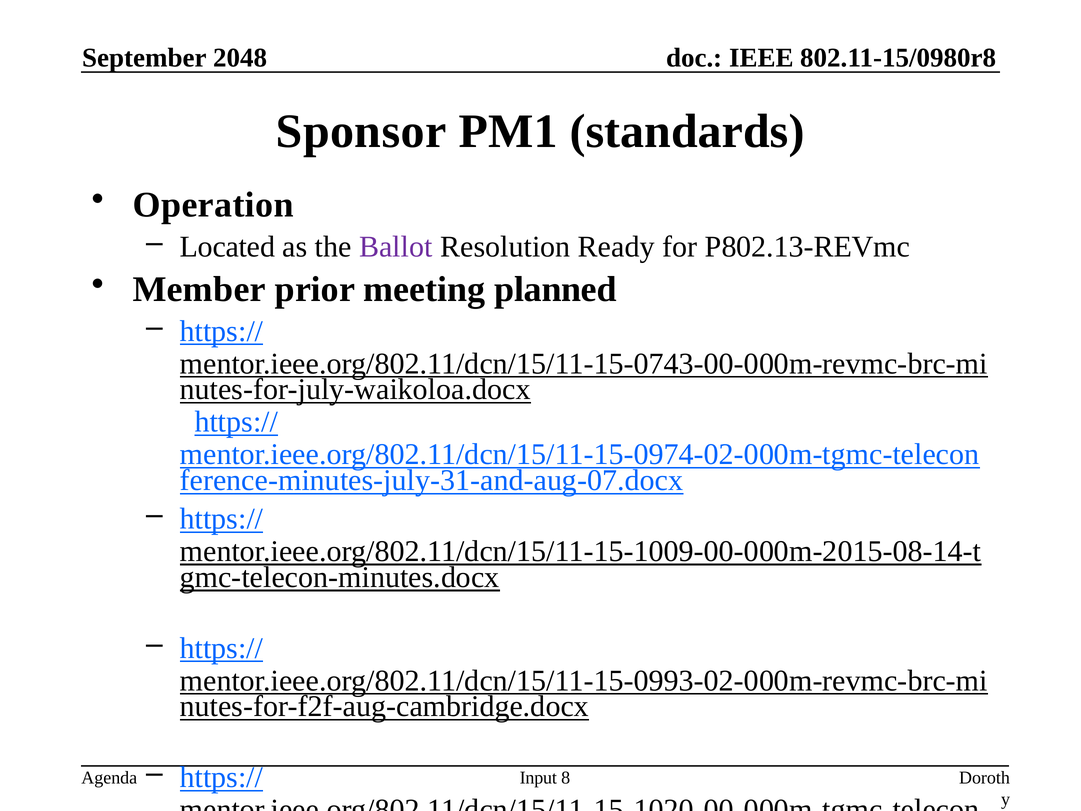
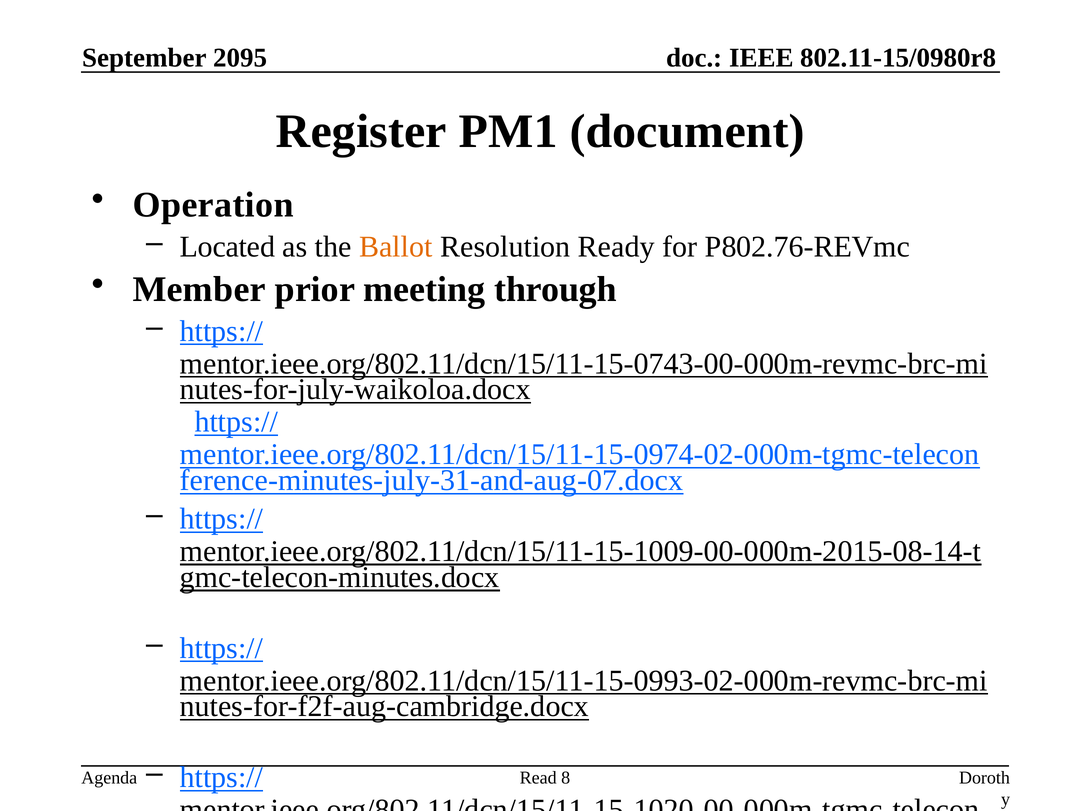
2048: 2048 -> 2095
Sponsor: Sponsor -> Register
standards: standards -> document
Ballot colour: purple -> orange
P802.13-REVmc: P802.13-REVmc -> P802.76-REVmc
planned: planned -> through
Input: Input -> Read
